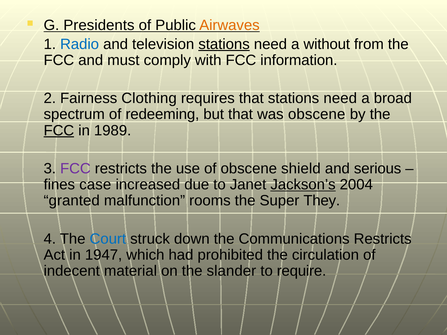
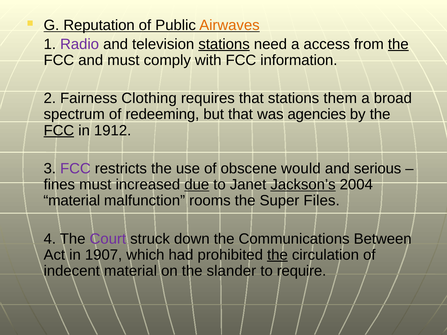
Presidents: Presidents -> Reputation
Radio colour: blue -> purple
without: without -> access
the at (398, 44) underline: none -> present
that stations need: need -> them
was obscene: obscene -> agencies
1989: 1989 -> 1912
shield: shield -> would
fines case: case -> must
due underline: none -> present
granted at (72, 201): granted -> material
They: They -> Files
Court colour: blue -> purple
Communications Restricts: Restricts -> Between
1947: 1947 -> 1907
the at (277, 255) underline: none -> present
